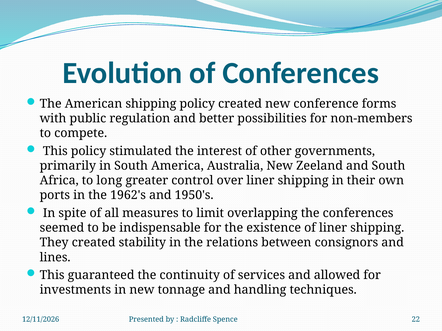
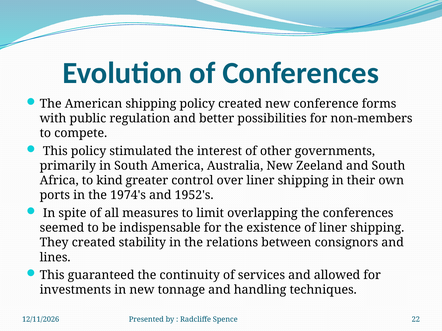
long: long -> kind
1962's: 1962's -> 1974's
1950's: 1950's -> 1952's
